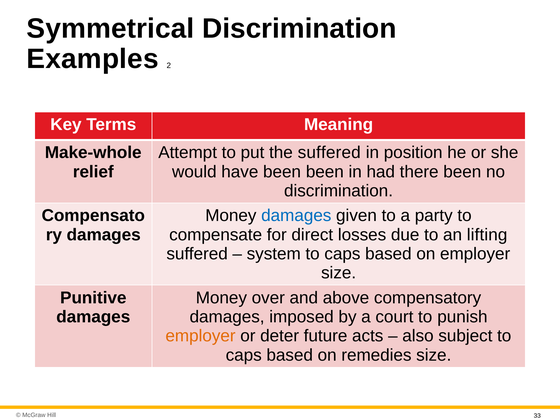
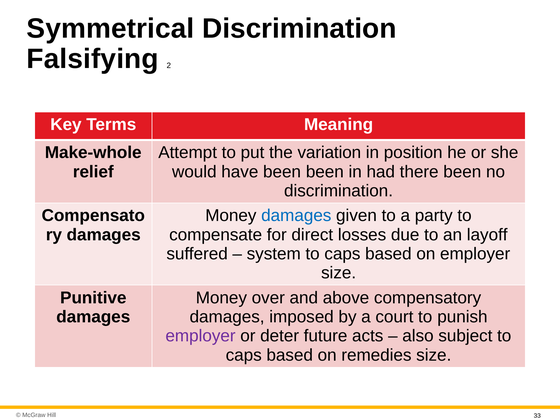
Examples: Examples -> Falsifying
the suffered: suffered -> variation
lifting: lifting -> layoff
employer at (200, 336) colour: orange -> purple
